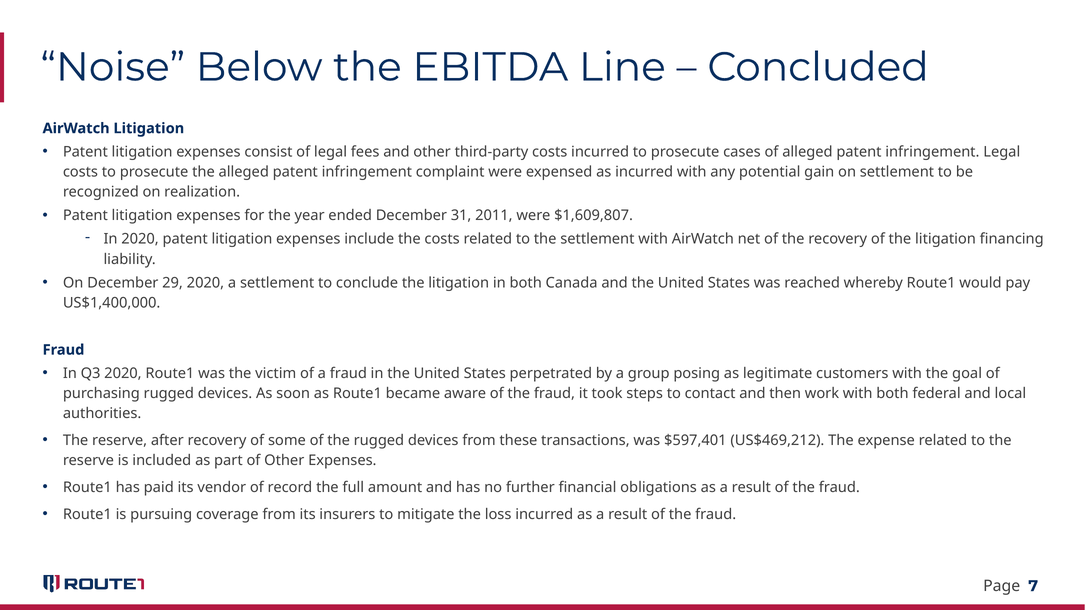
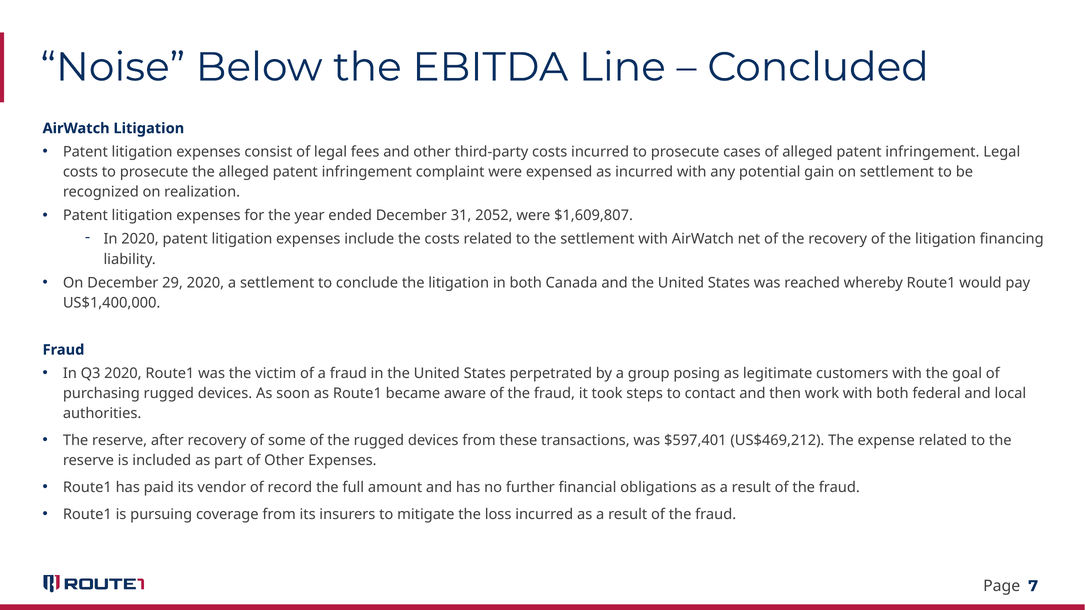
2011: 2011 -> 2052
